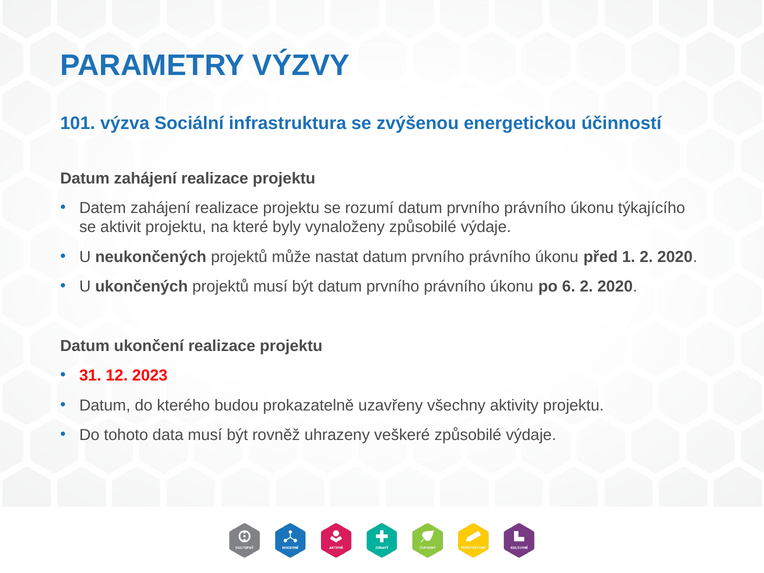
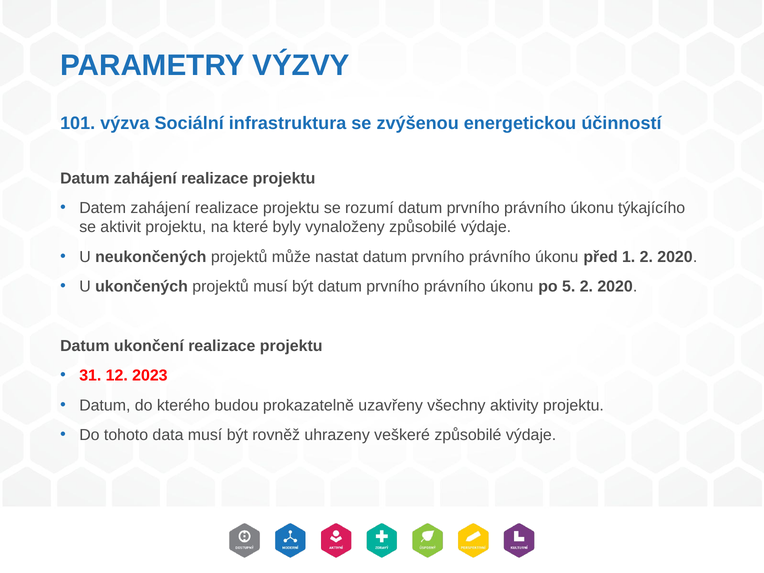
6: 6 -> 5
